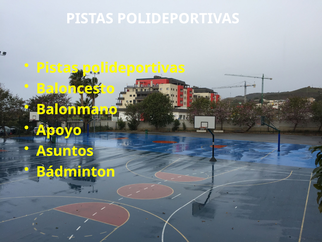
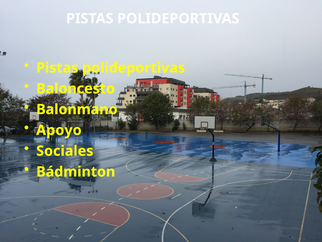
Asuntos: Asuntos -> Sociales
